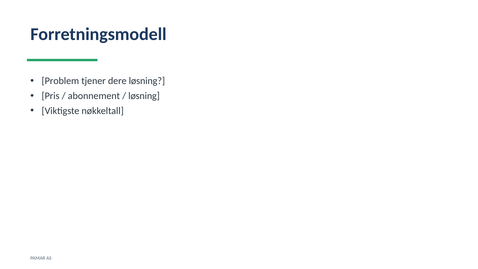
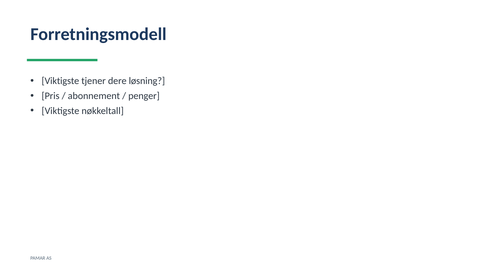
Problem at (60, 81): Problem -> Viktigste
løsning at (144, 96): løsning -> penger
